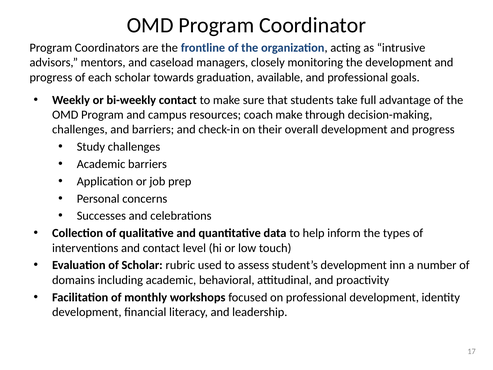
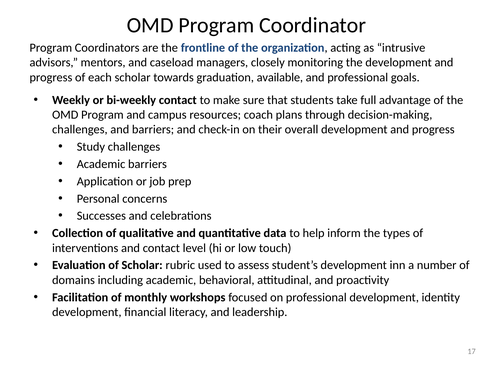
coach make: make -> plans
